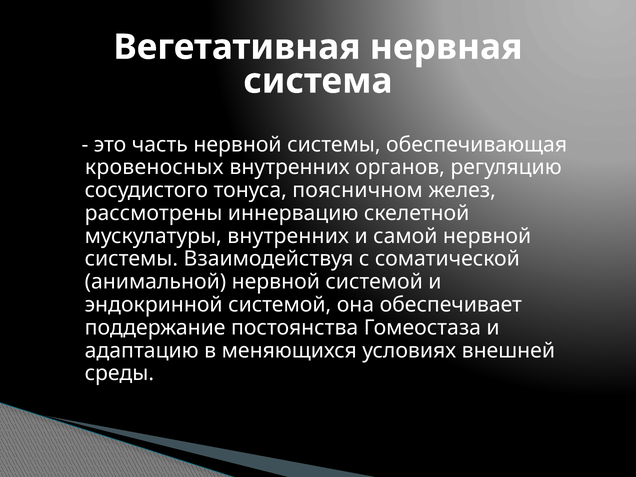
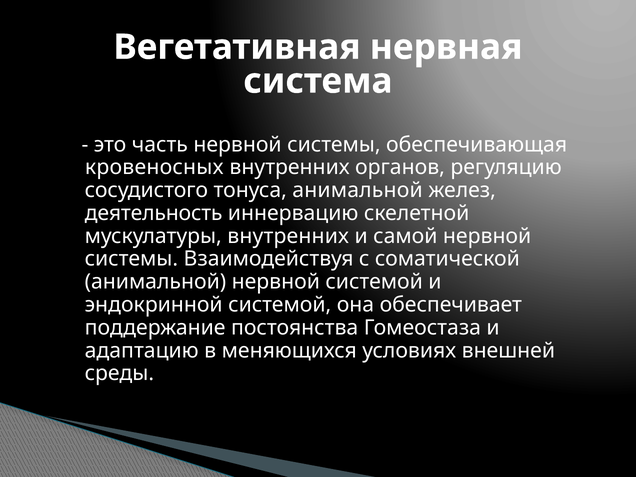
тонуса поясничном: поясничном -> анимальной
рассмотрены: рассмотрены -> деятельность
